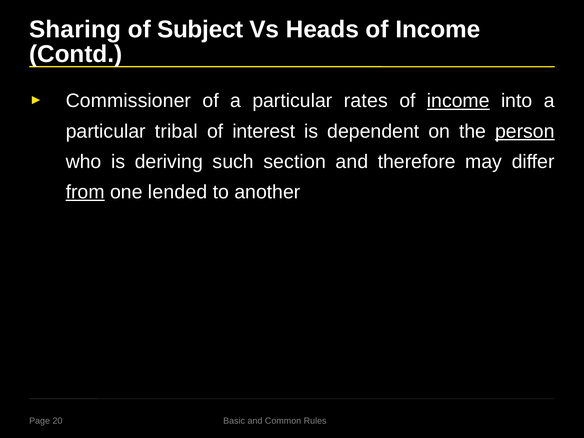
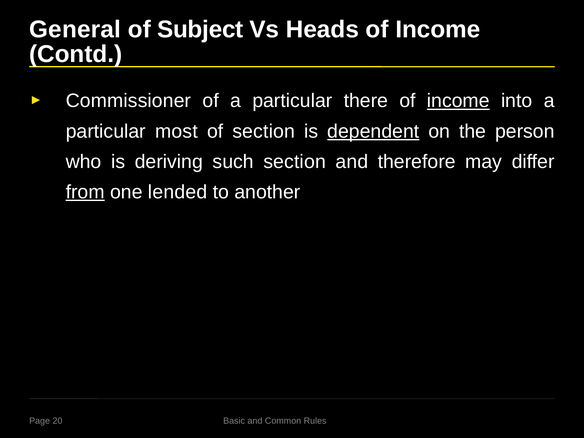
Sharing: Sharing -> General
rates: rates -> there
tribal: tribal -> most
of interest: interest -> section
dependent underline: none -> present
person underline: present -> none
